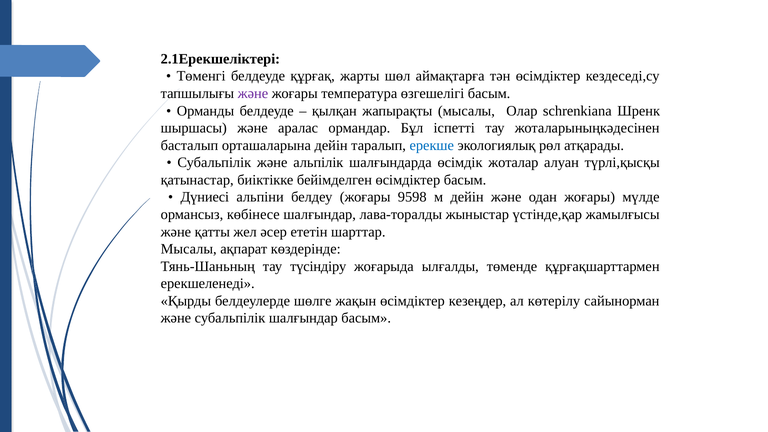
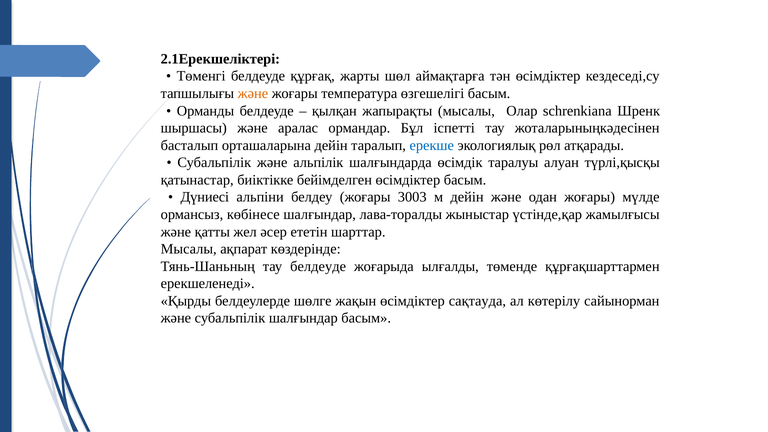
және at (253, 94) colour: purple -> orange
жоталар: жоталар -> таралуы
9598: 9598 -> 3003
тау түсіндіру: түсіндіру -> белдеуде
кезеңдер: кезеңдер -> сақтауда
